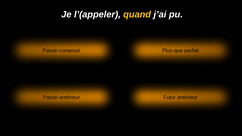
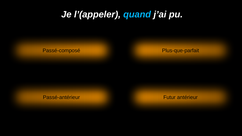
quand colour: yellow -> light blue
